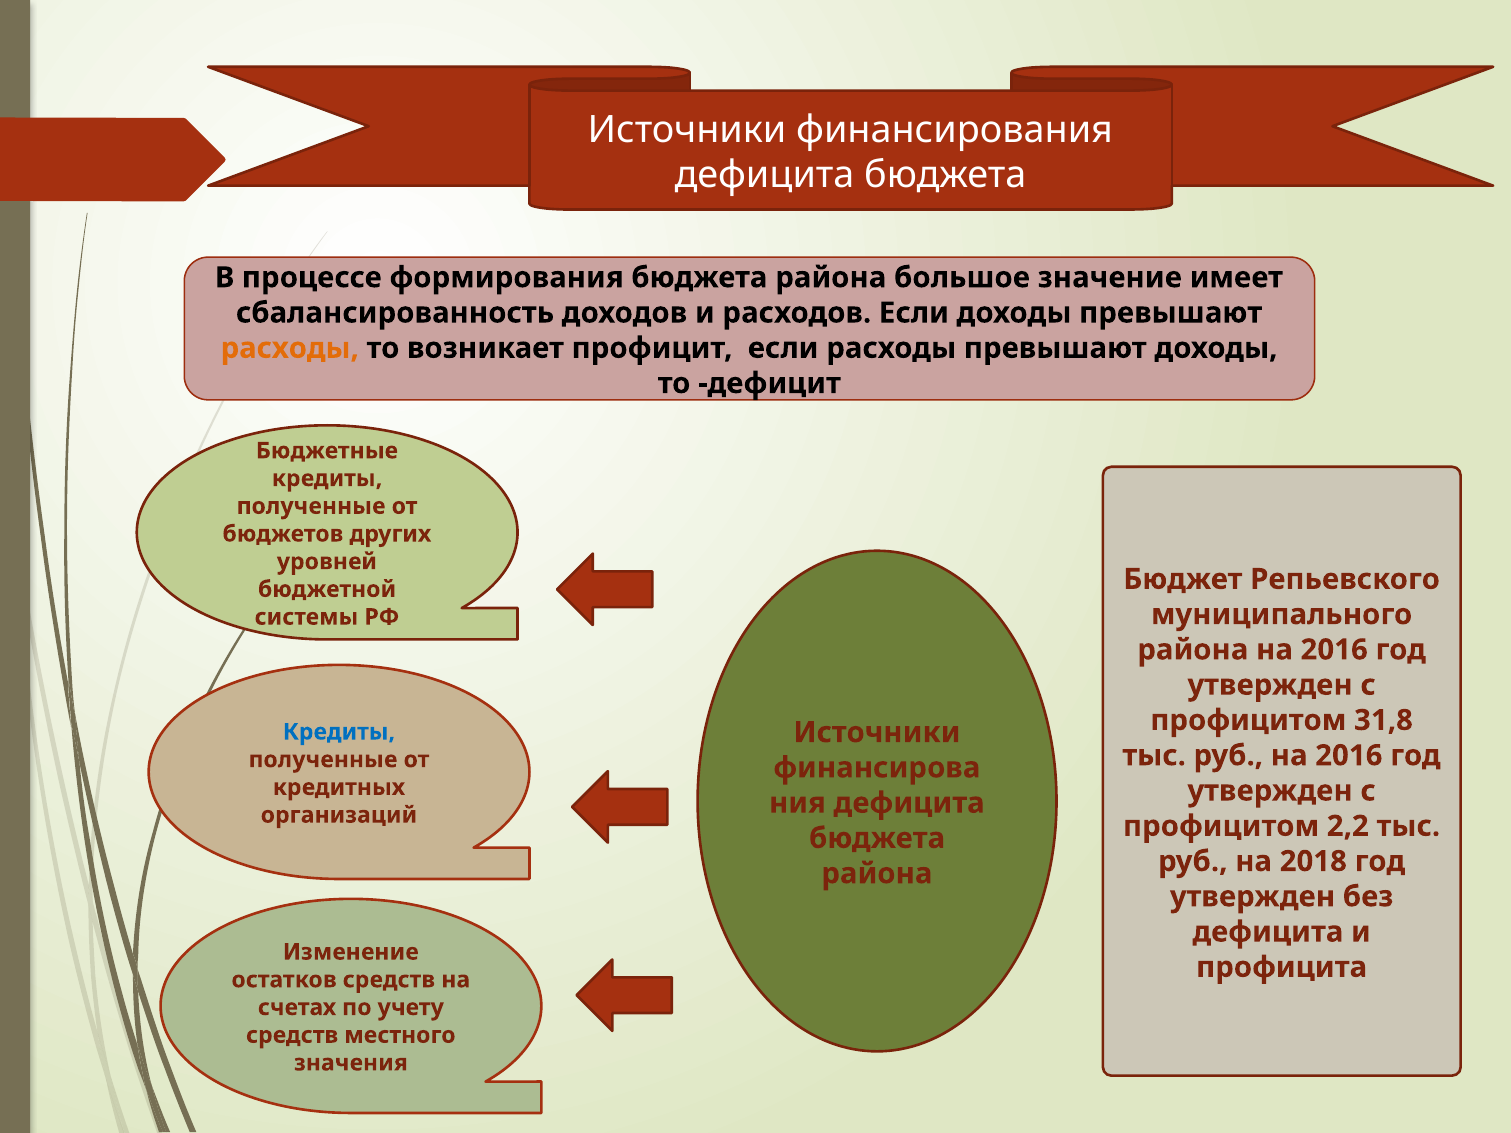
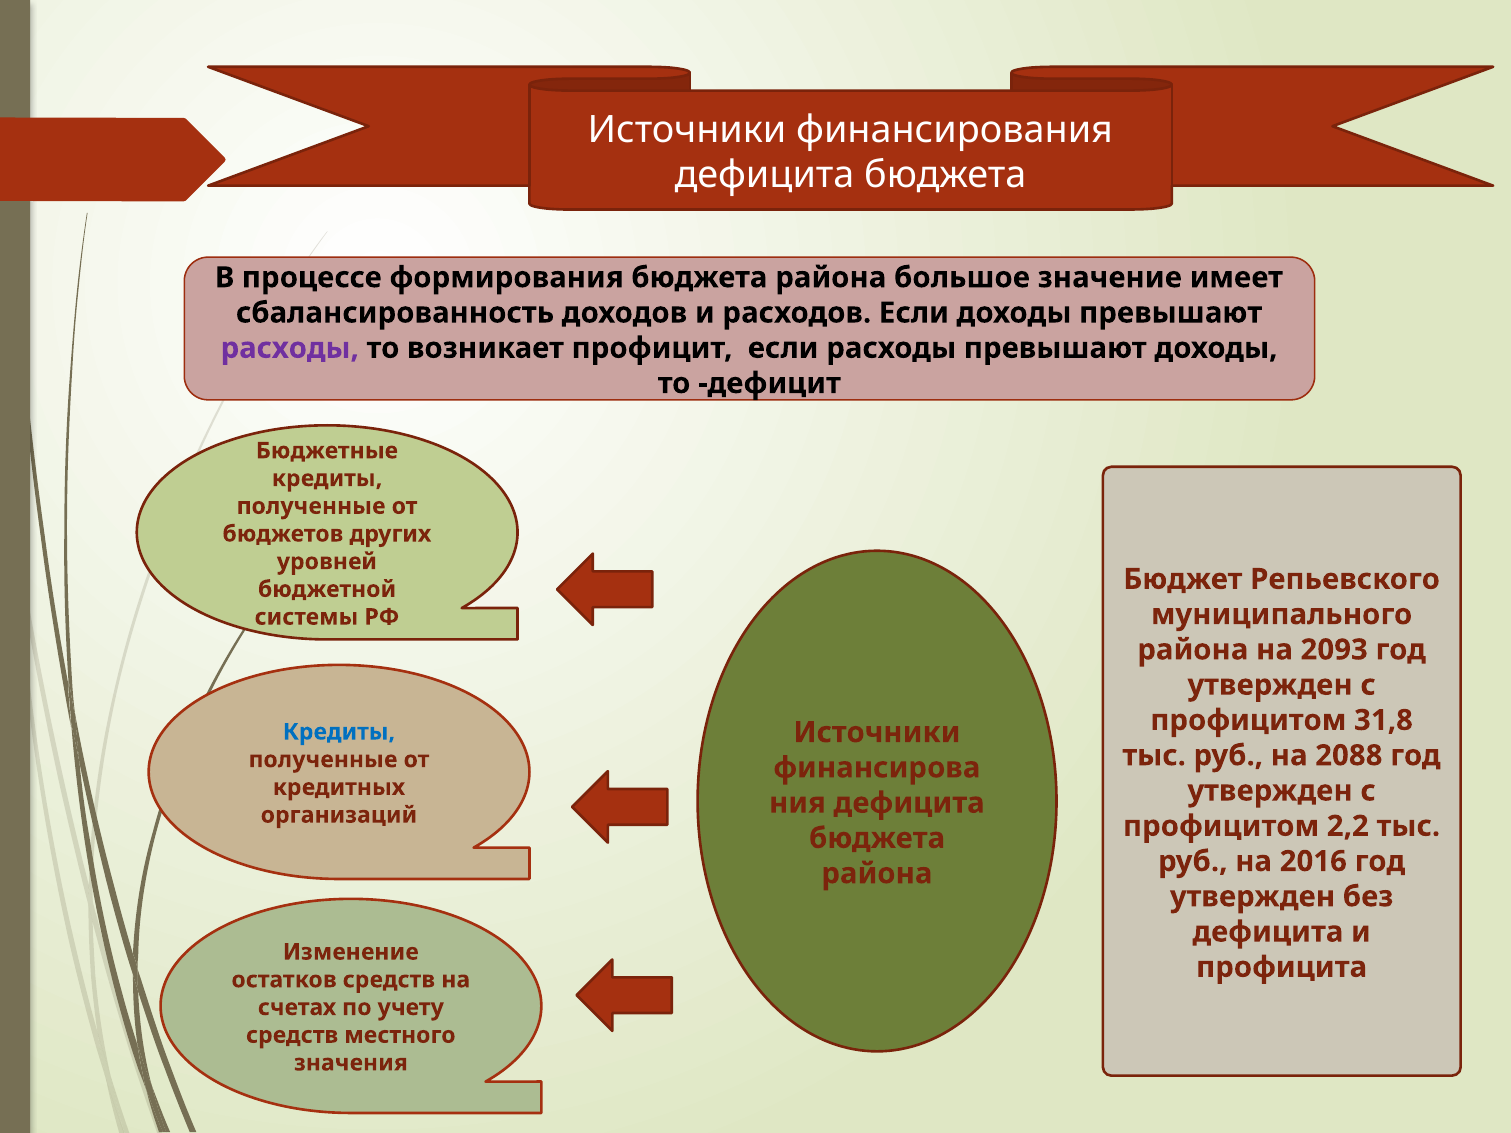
расходы at (290, 348) colour: orange -> purple
района на 2016: 2016 -> 2093
руб на 2016: 2016 -> 2088
2018: 2018 -> 2016
